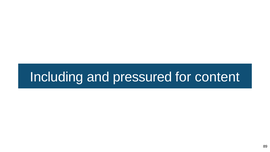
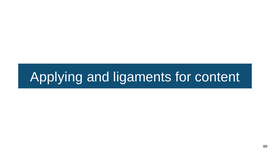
Including: Including -> Applying
pressured: pressured -> ligaments
